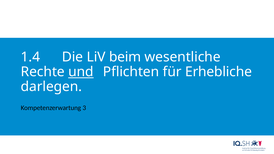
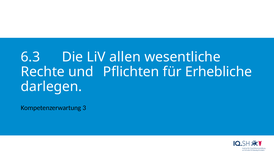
1.4: 1.4 -> 6.3
beim: beim -> allen
und underline: present -> none
